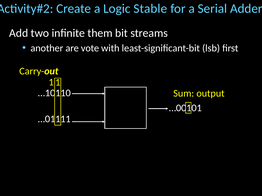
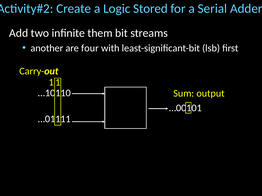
Stable: Stable -> Stored
vote: vote -> four
